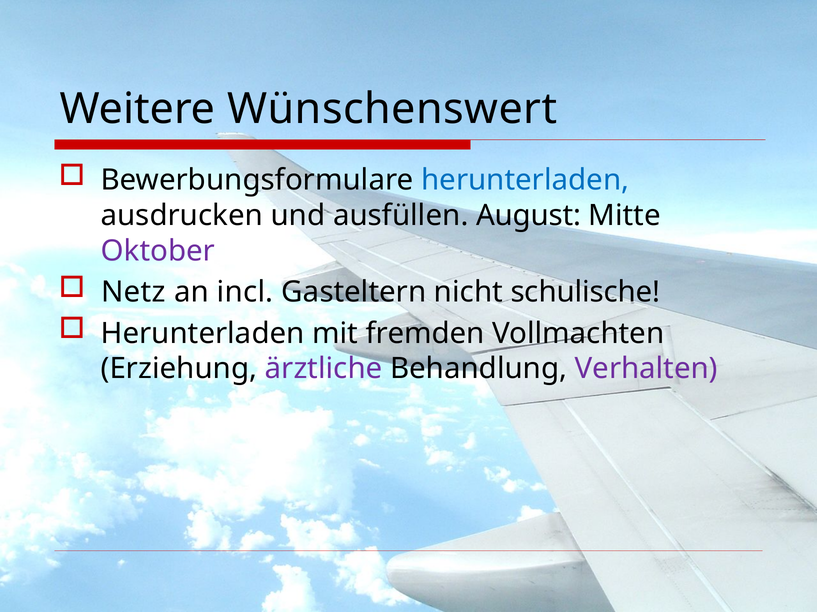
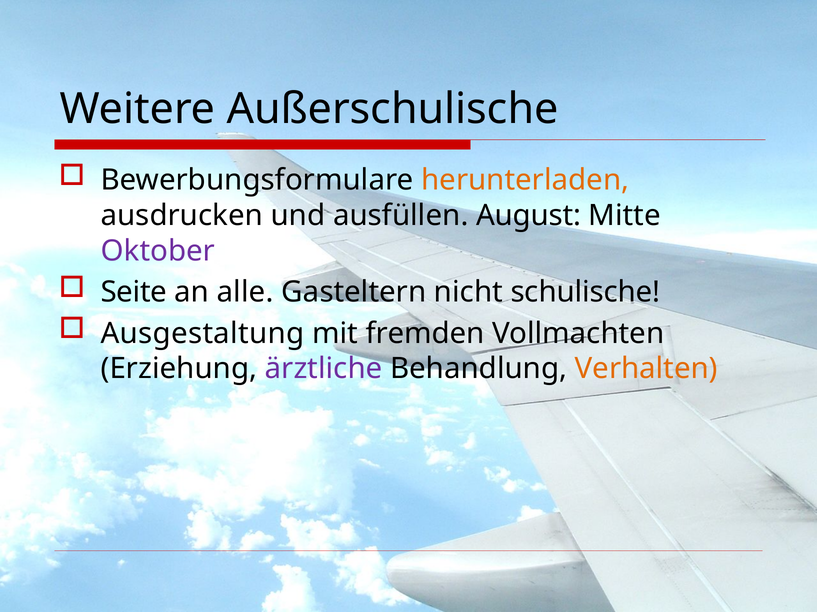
Wünschenswert: Wünschenswert -> Außerschulische
herunterladen at (525, 180) colour: blue -> orange
Netz: Netz -> Seite
incl: incl -> alle
Herunterladen at (203, 334): Herunterladen -> Ausgestaltung
Verhalten colour: purple -> orange
